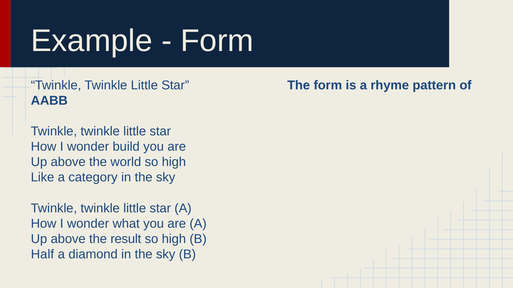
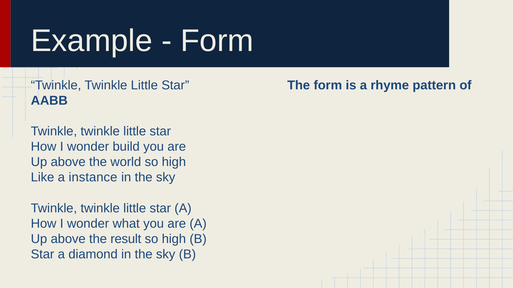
category: category -> instance
Half at (42, 255): Half -> Star
